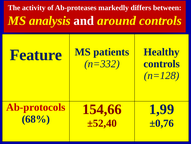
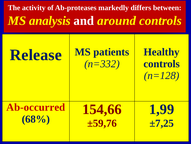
Feature: Feature -> Release
Ab-protocols: Ab-protocols -> Ab-occurred
±52,40: ±52,40 -> ±59,76
±0,76: ±0,76 -> ±7,25
